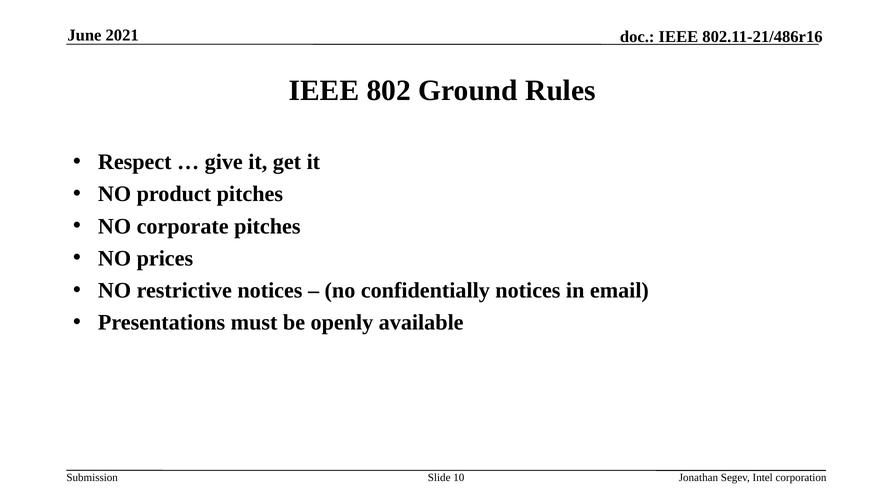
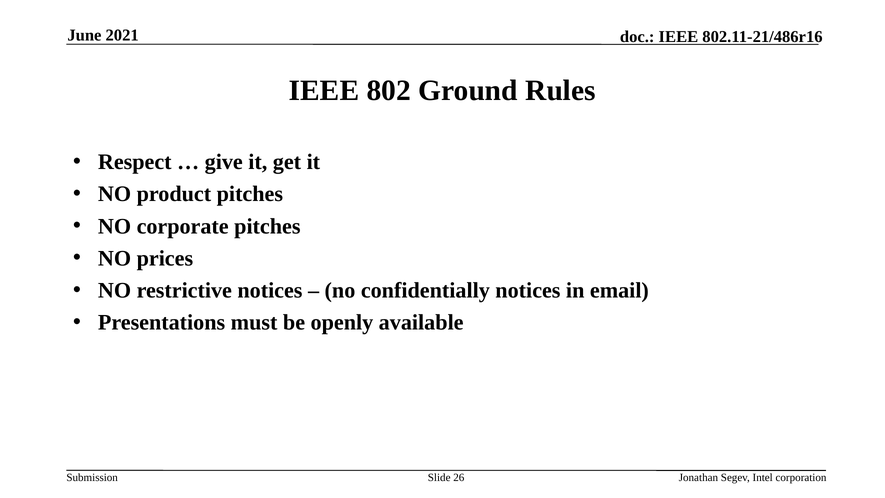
10: 10 -> 26
